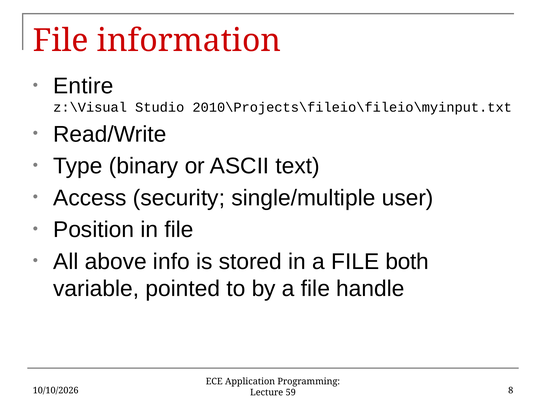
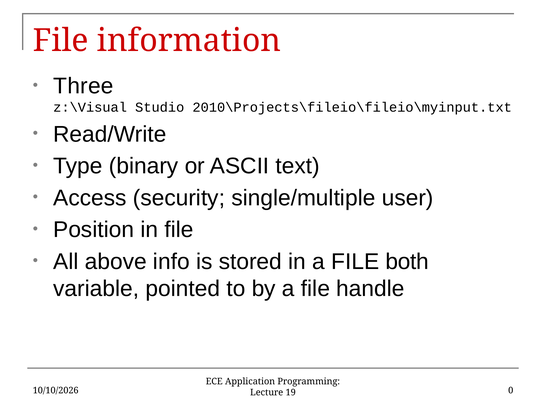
Entire: Entire -> Three
8: 8 -> 0
59: 59 -> 19
